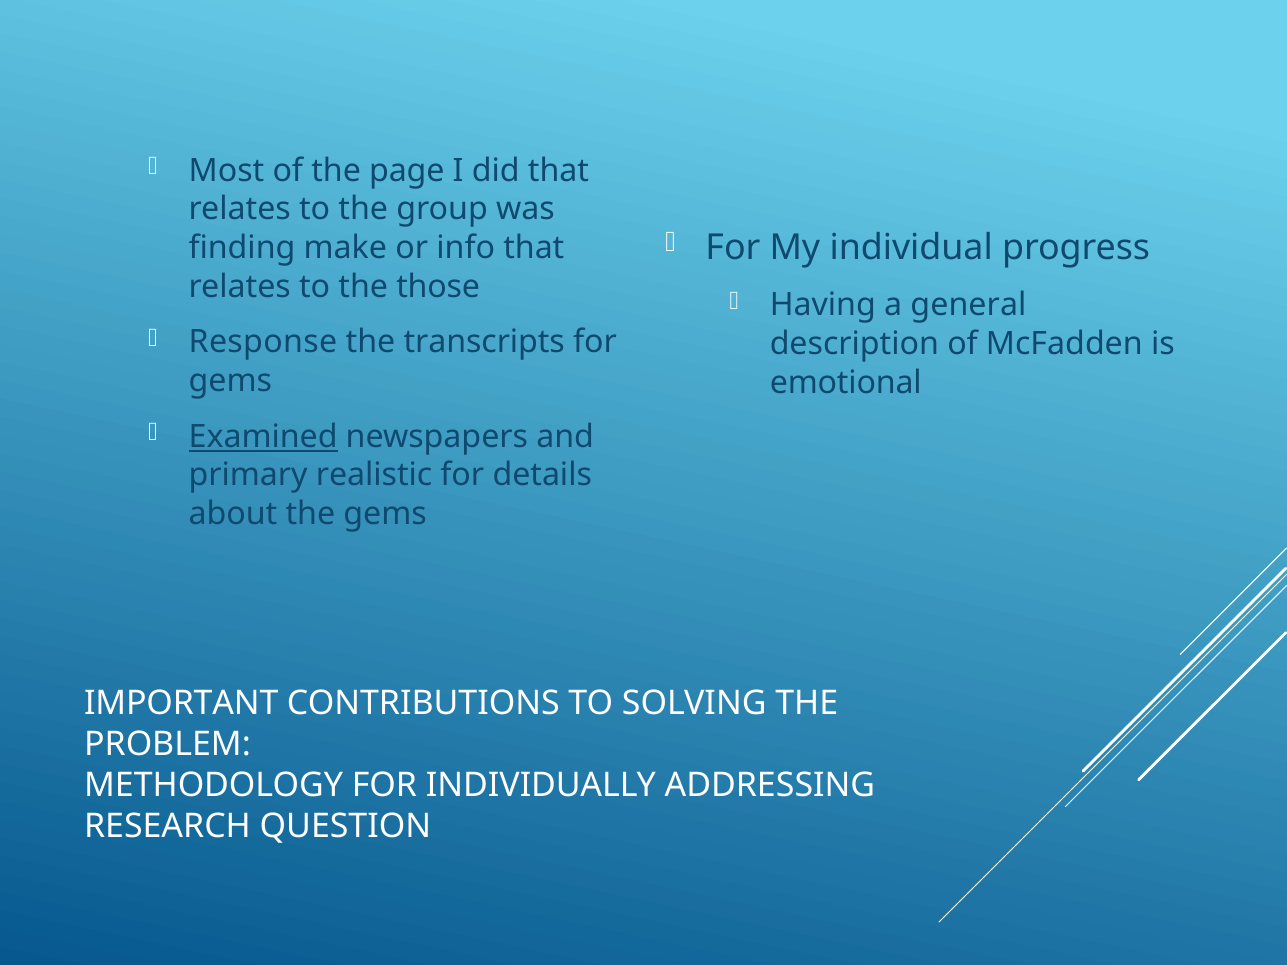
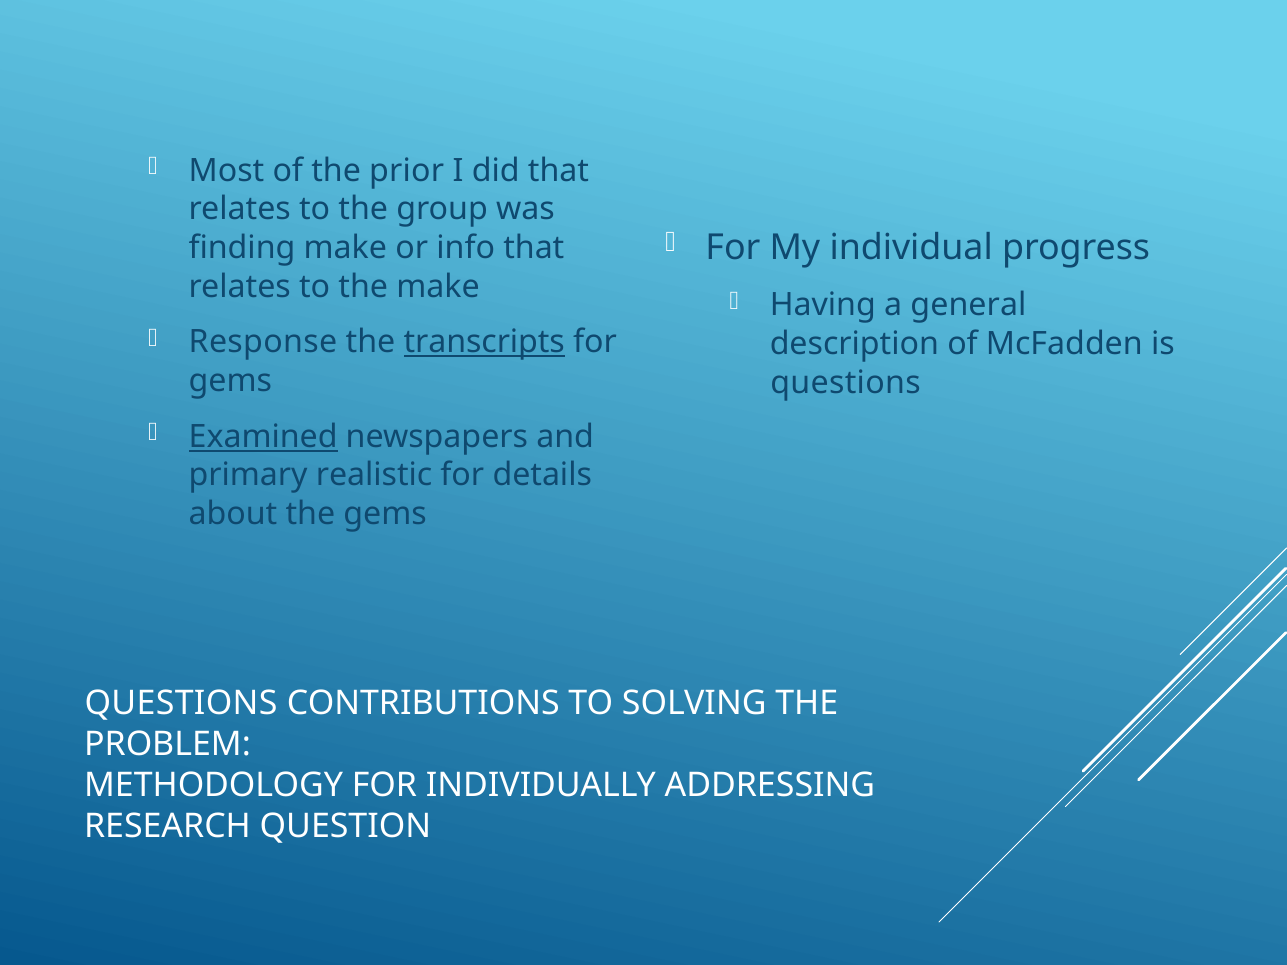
page: page -> prior
the those: those -> make
transcripts underline: none -> present
emotional at (846, 383): emotional -> questions
IMPORTANT at (181, 704): IMPORTANT -> QUESTIONS
